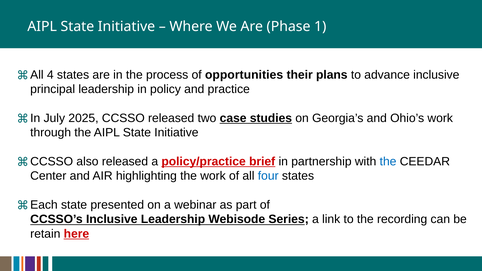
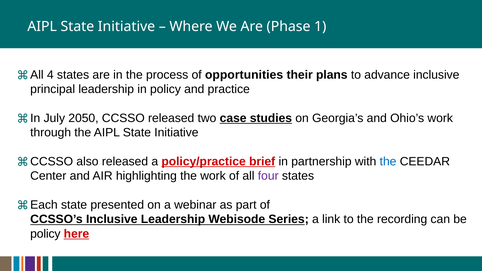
2025: 2025 -> 2050
four colour: blue -> purple
retain at (45, 234): retain -> policy
